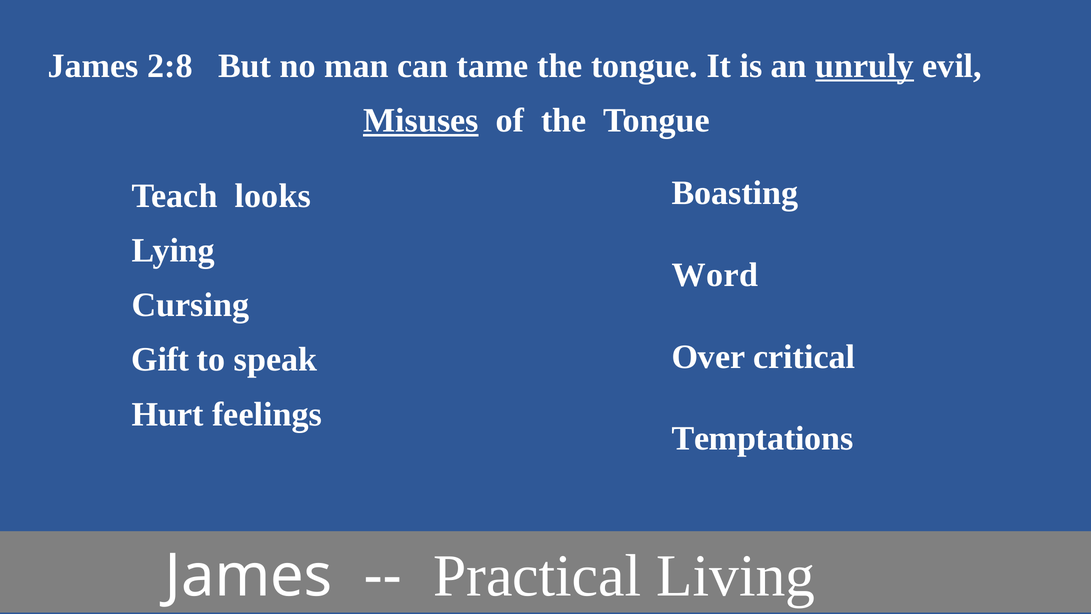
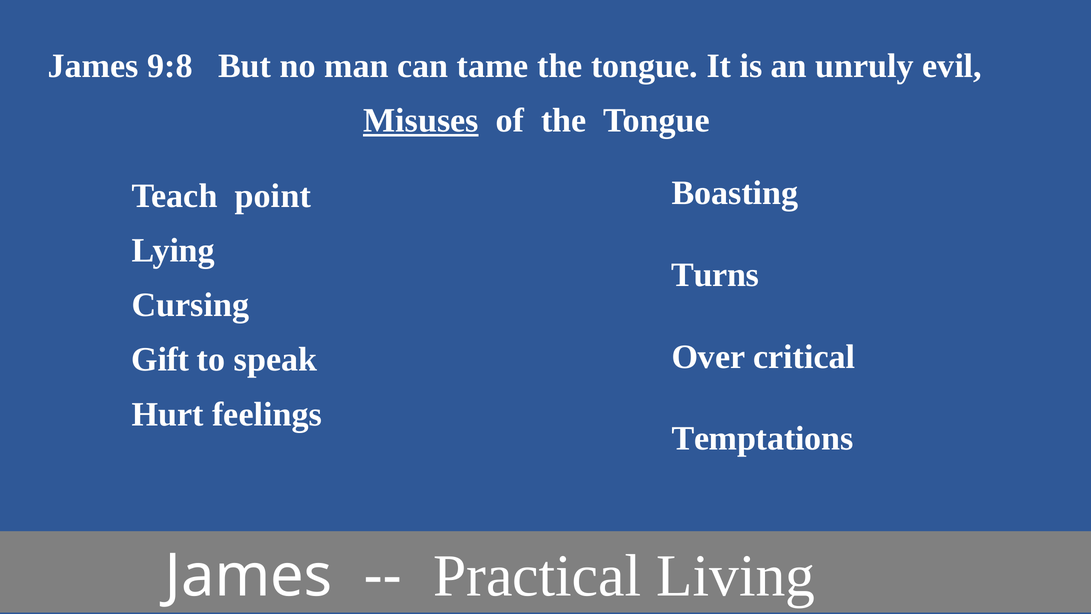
2:8: 2:8 -> 9:8
unruly underline: present -> none
looks: looks -> point
Word: Word -> Turns
